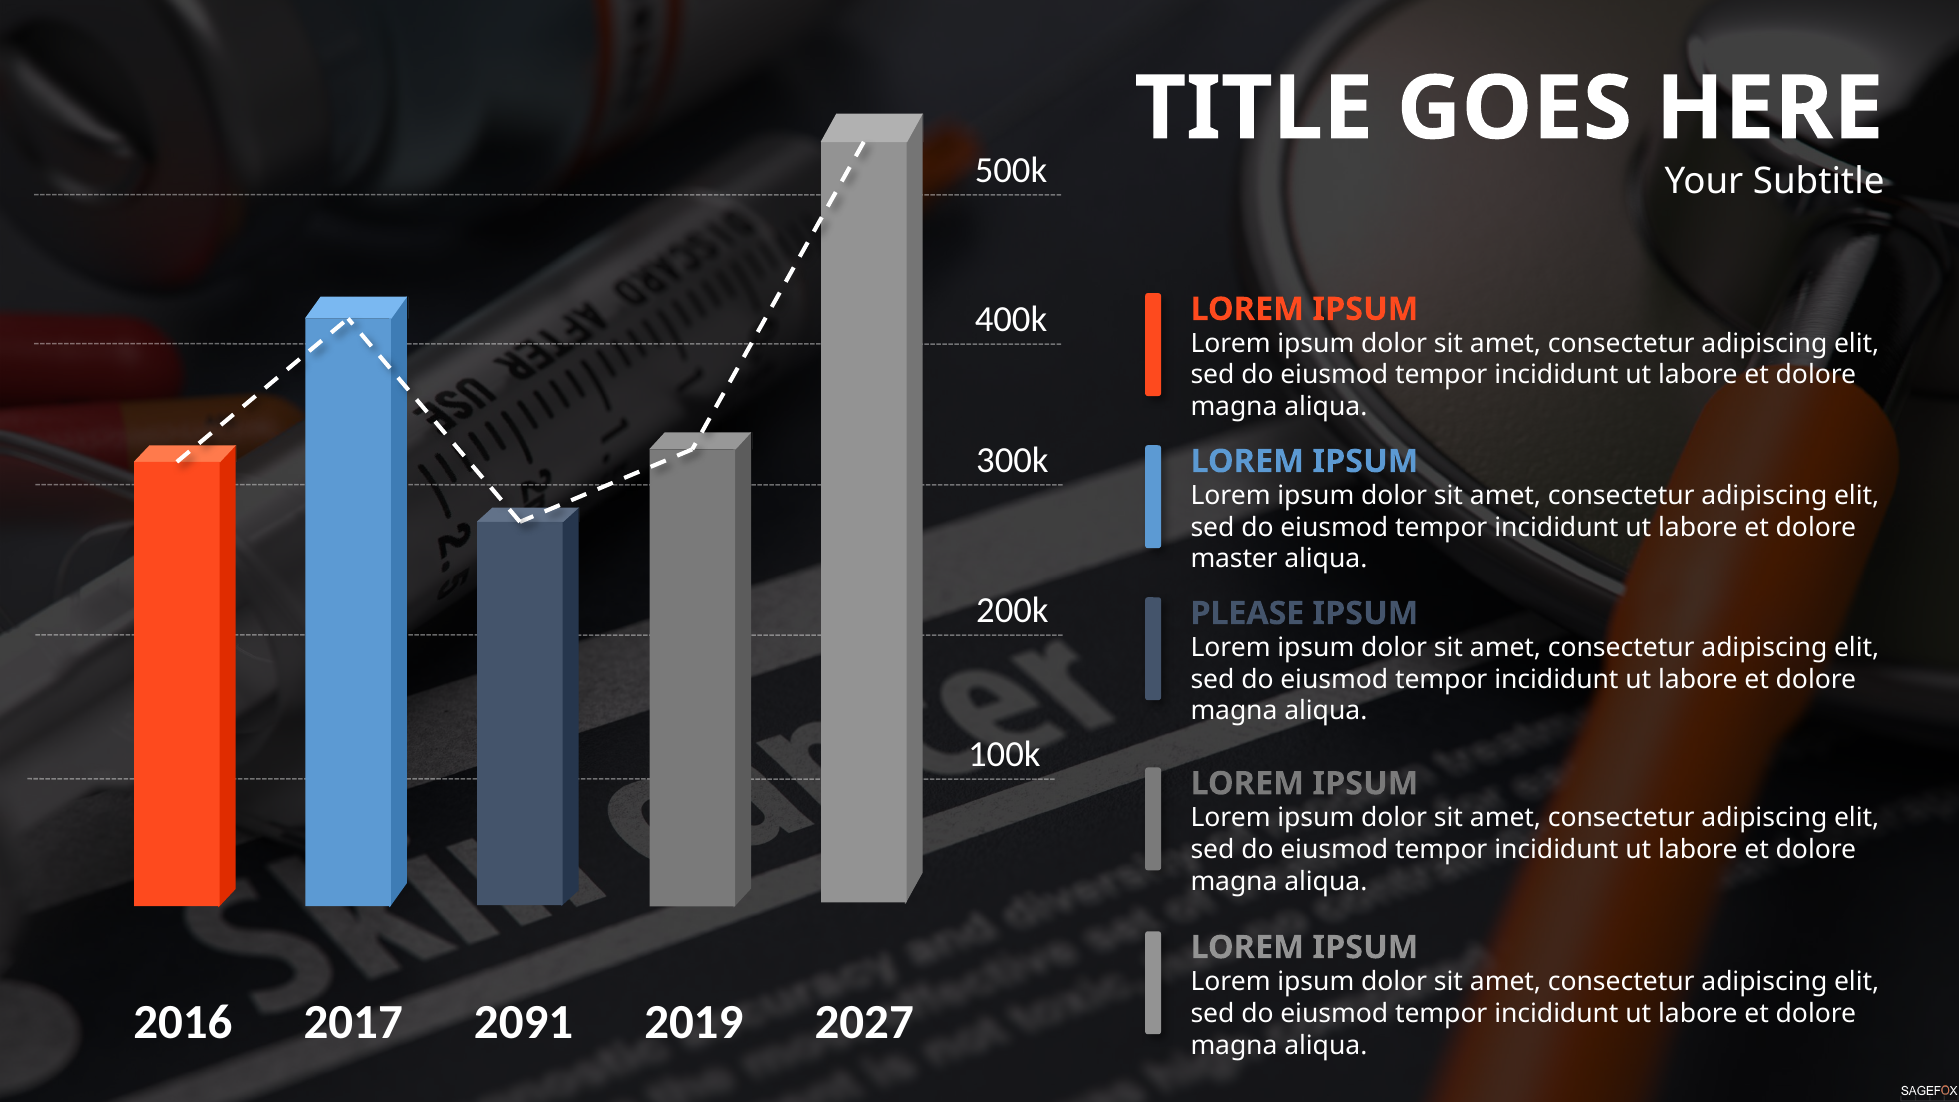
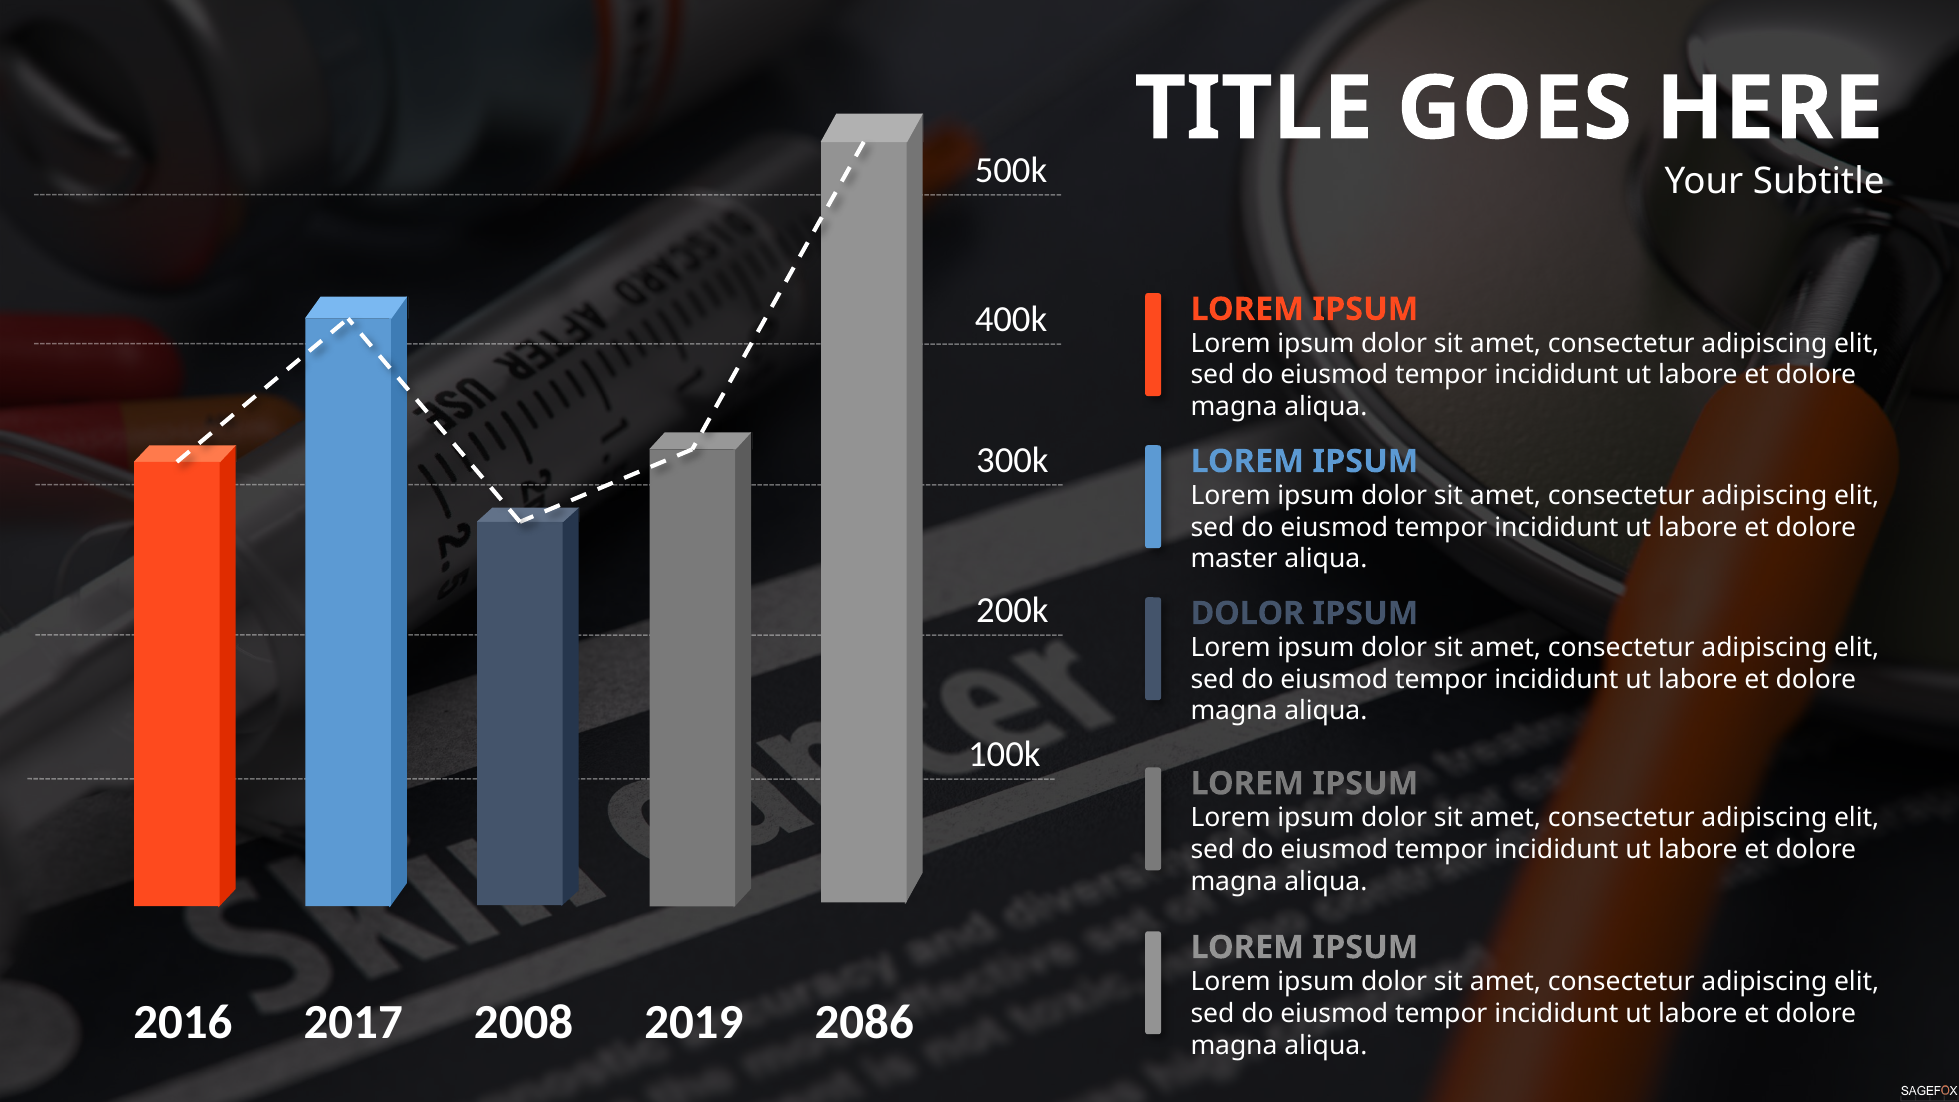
PLEASE at (1247, 613): PLEASE -> DOLOR
2091: 2091 -> 2008
2027: 2027 -> 2086
